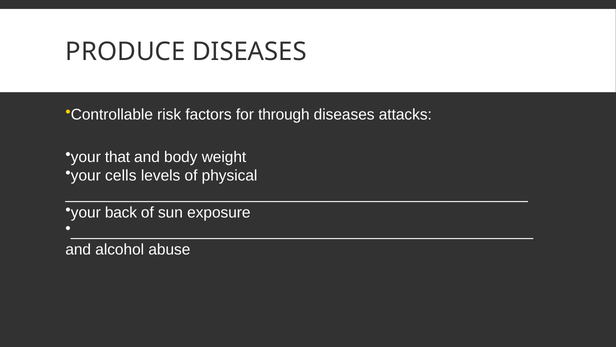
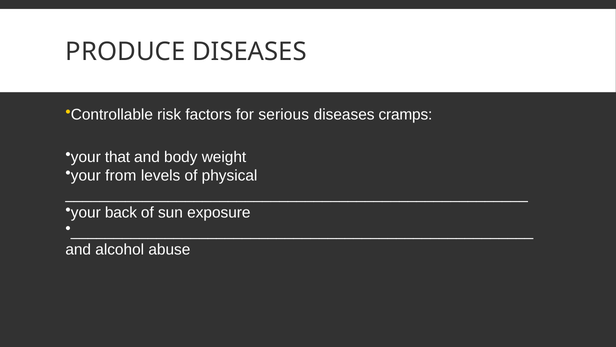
through: through -> serious
attacks: attacks -> cramps
cells: cells -> from
